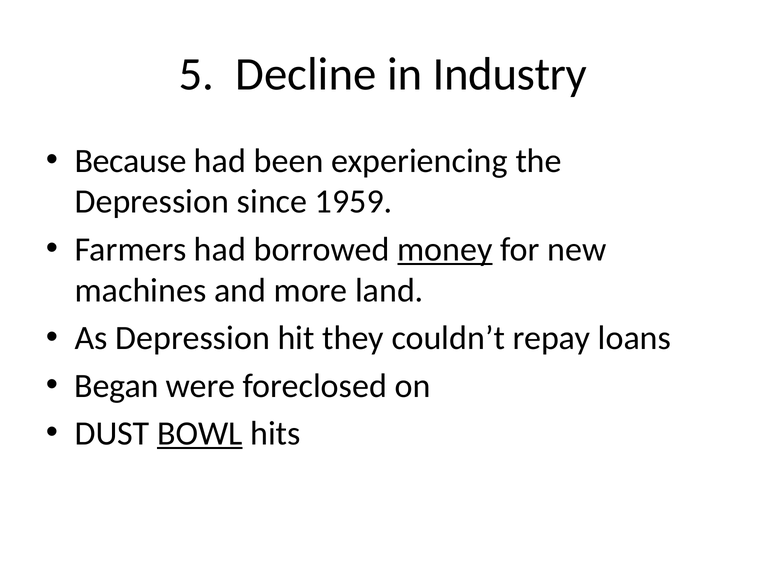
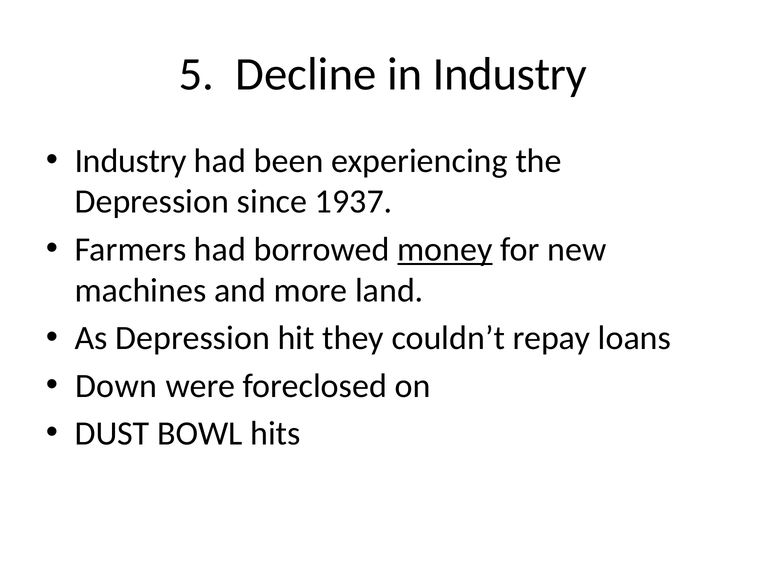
Because at (131, 161): Because -> Industry
1959: 1959 -> 1937
Began: Began -> Down
BOWL underline: present -> none
